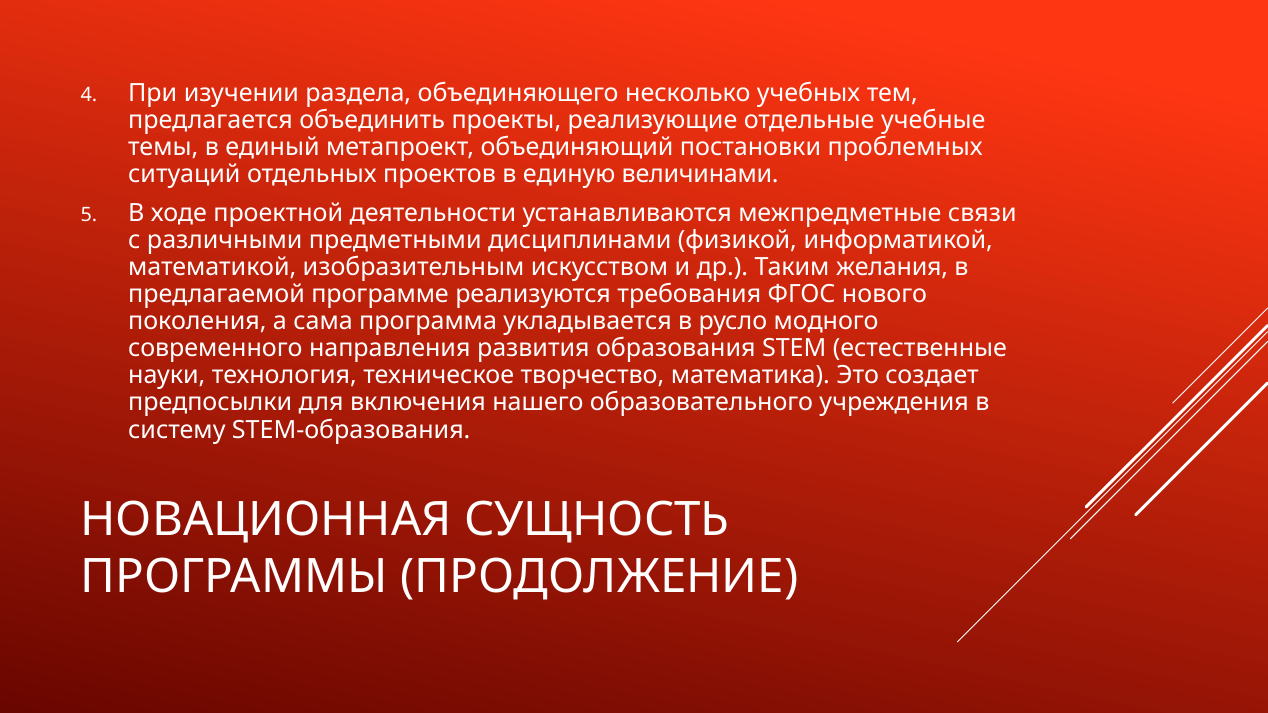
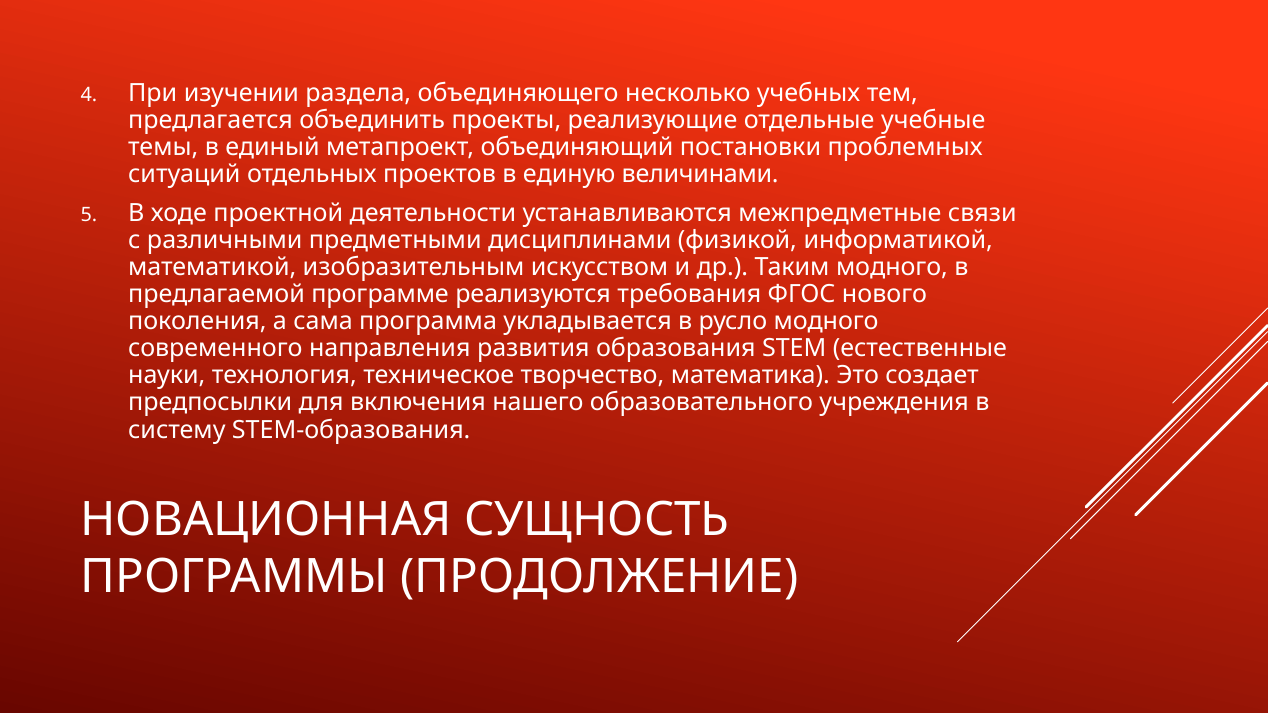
Таким желания: желания -> модного
